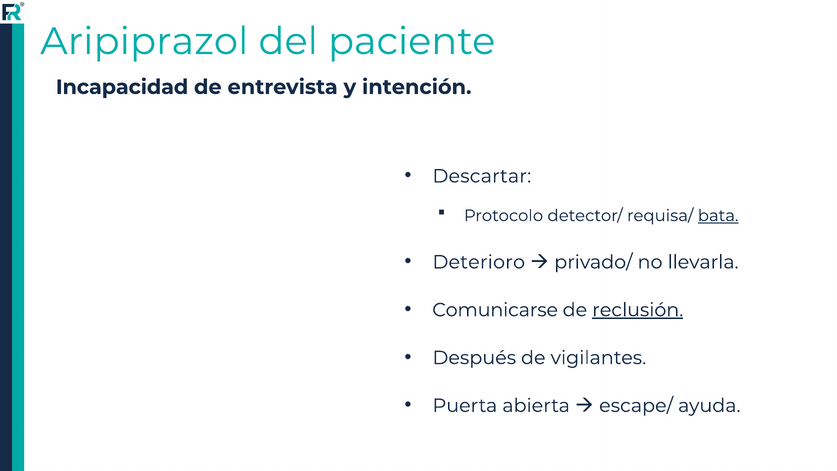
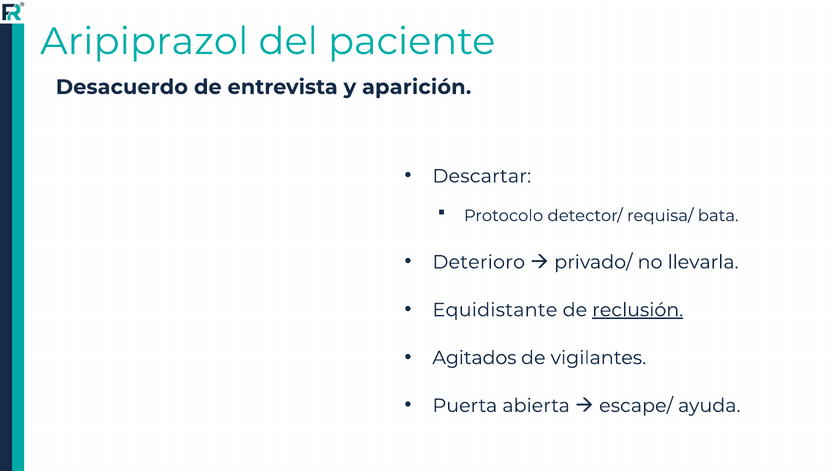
Incapacidad: Incapacidad -> Desacuerdo
intención: intención -> aparición
bata underline: present -> none
Comunicarse: Comunicarse -> Equidistante
Después: Después -> Agitados
